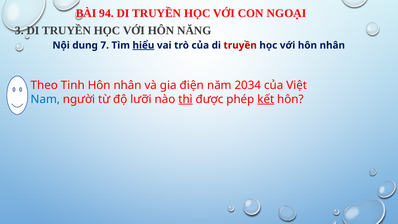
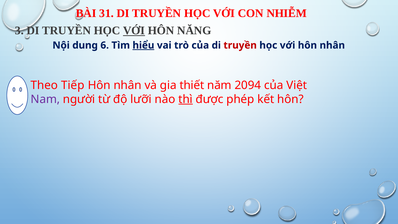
94: 94 -> 31
NGOẠI: NGOẠI -> NHIỄM
VỚI at (134, 31) underline: none -> present
7: 7 -> 6
Tinh: Tinh -> Tiếp
điện: điện -> thiết
2034: 2034 -> 2094
Nam colour: blue -> purple
kết underline: present -> none
